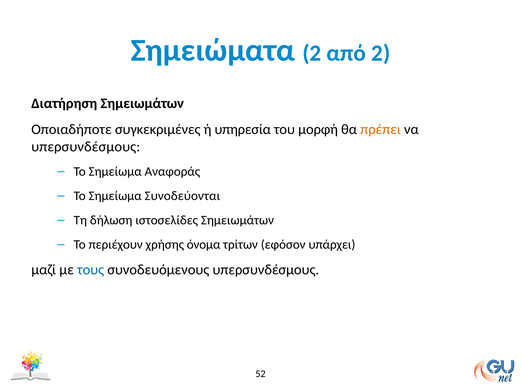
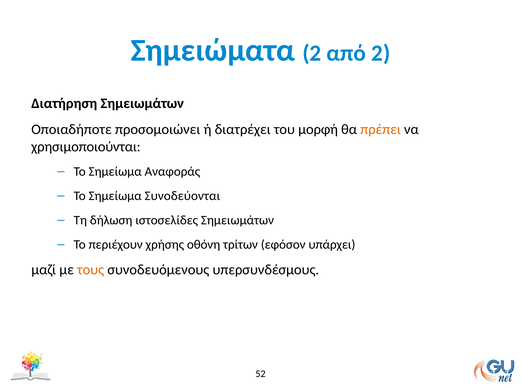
συγκεκριμένες: συγκεκριμένες -> προσομοιώνει
υπηρεσία: υπηρεσία -> διατρέχει
υπερσυνδέσμους at (86, 147): υπερσυνδέσμους -> χρησιμοποιούνται
όνομα: όνομα -> οθόνη
τους colour: blue -> orange
